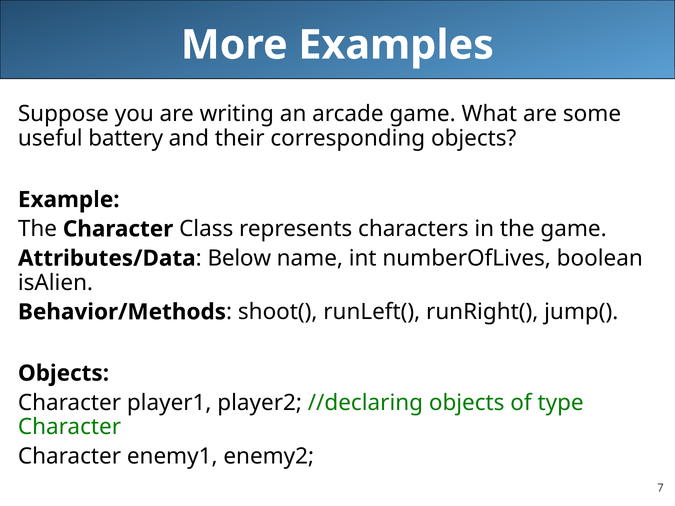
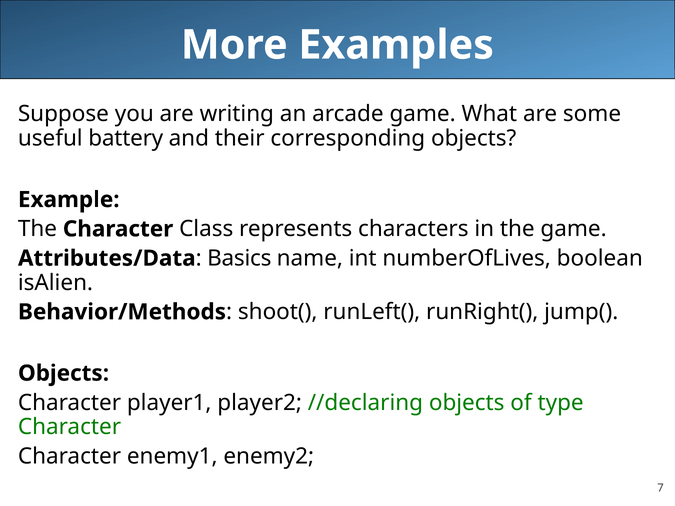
Below: Below -> Basics
